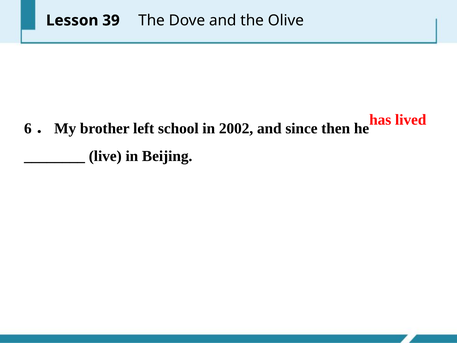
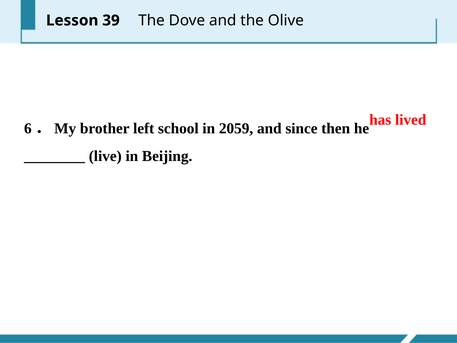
2002: 2002 -> 2059
